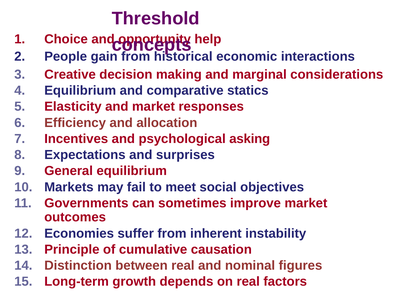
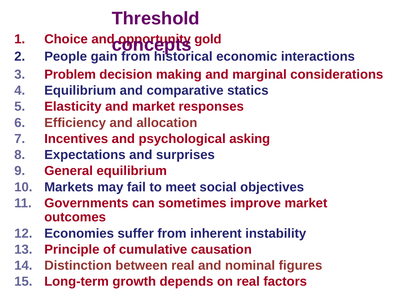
help: help -> gold
Creative: Creative -> Problem
